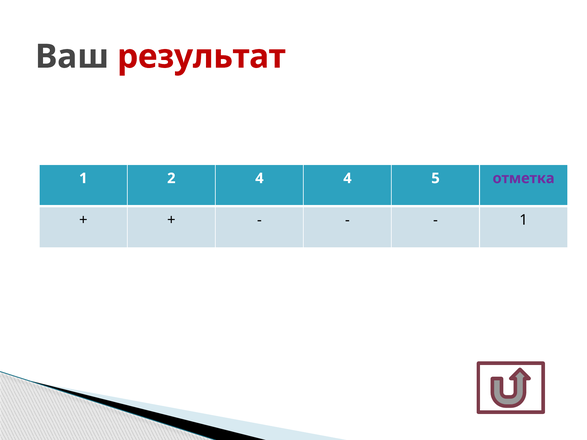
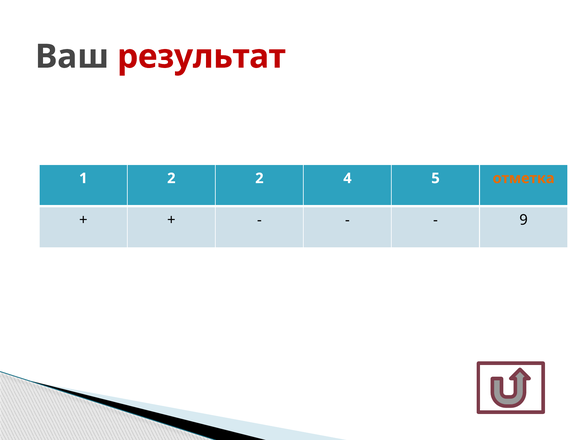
2 4: 4 -> 2
отметка colour: purple -> orange
1 at (524, 220): 1 -> 9
